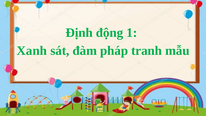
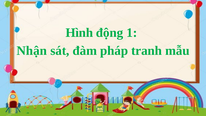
Định: Định -> Hình
Xanh: Xanh -> Nhận
